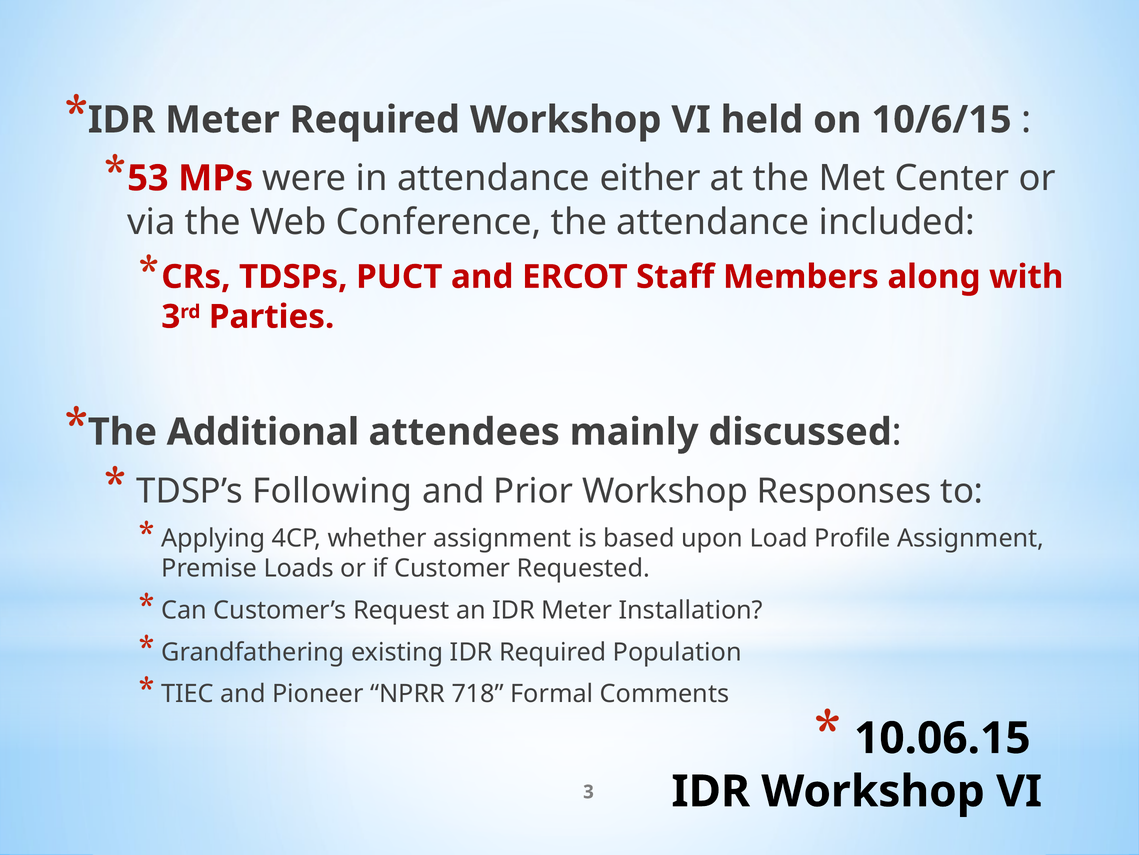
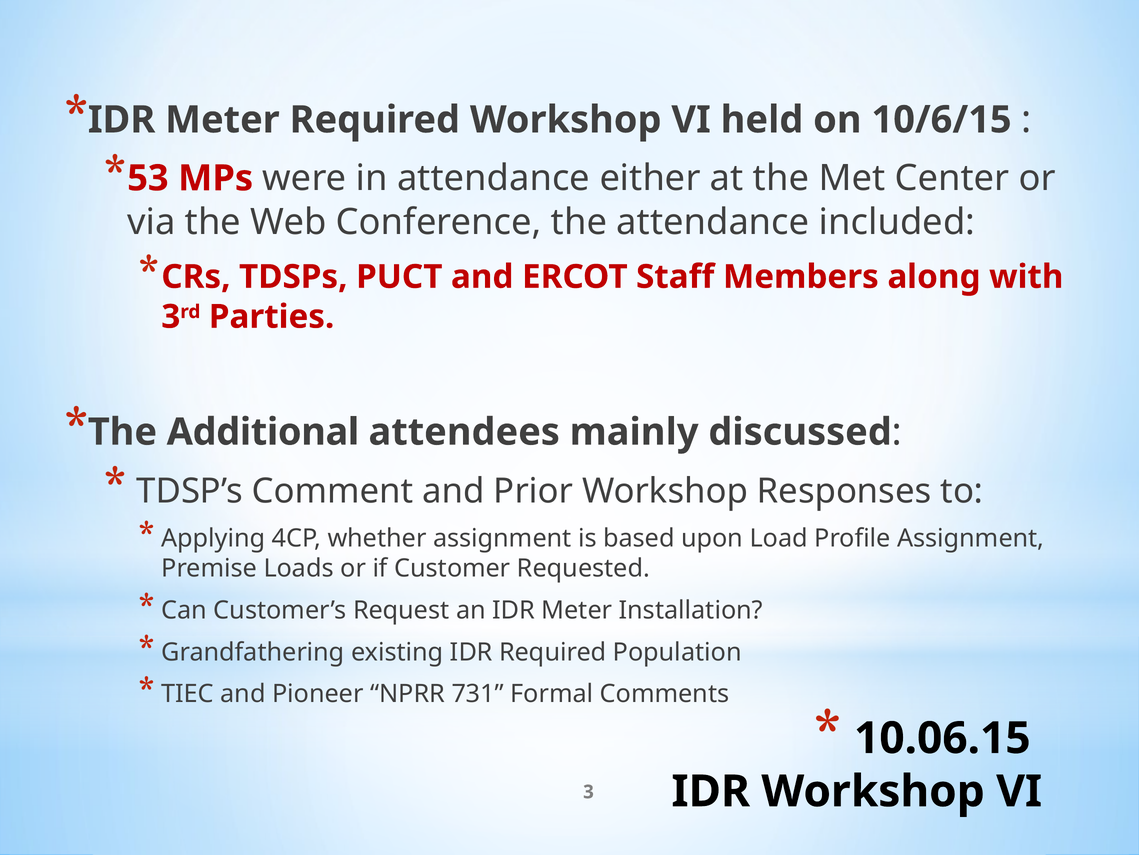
Following: Following -> Comment
718: 718 -> 731
